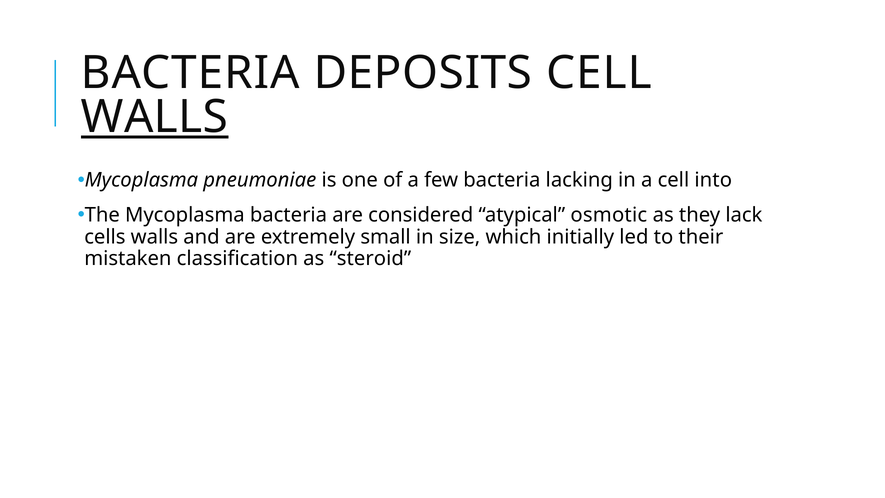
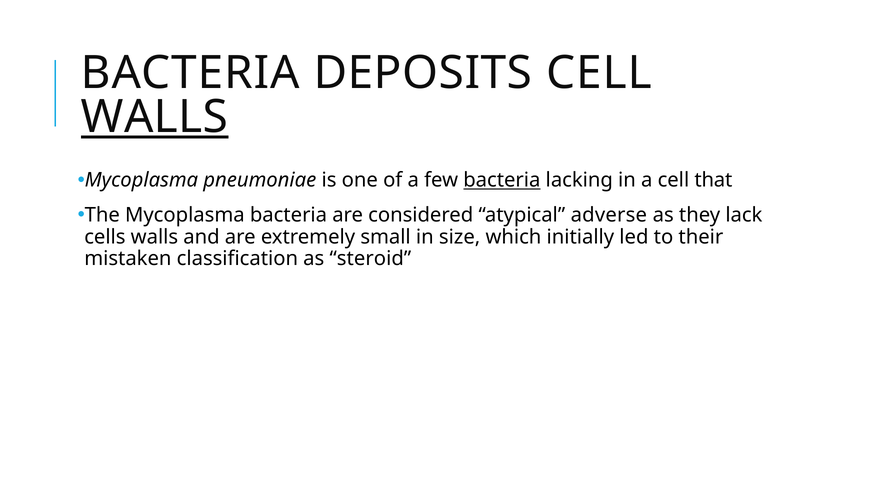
bacteria at (502, 180) underline: none -> present
into: into -> that
osmotic: osmotic -> adverse
